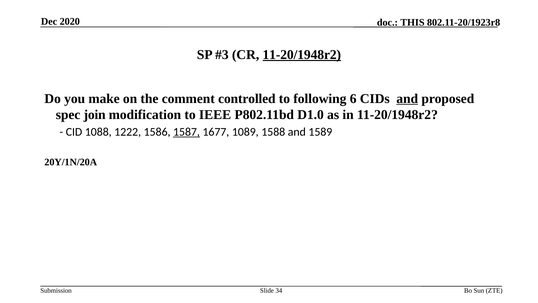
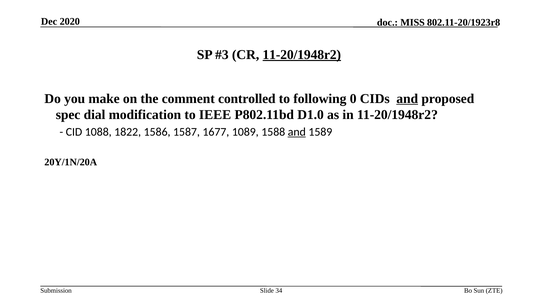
THIS: THIS -> MISS
6: 6 -> 0
join: join -> dial
1222: 1222 -> 1822
1587 underline: present -> none
and at (297, 132) underline: none -> present
